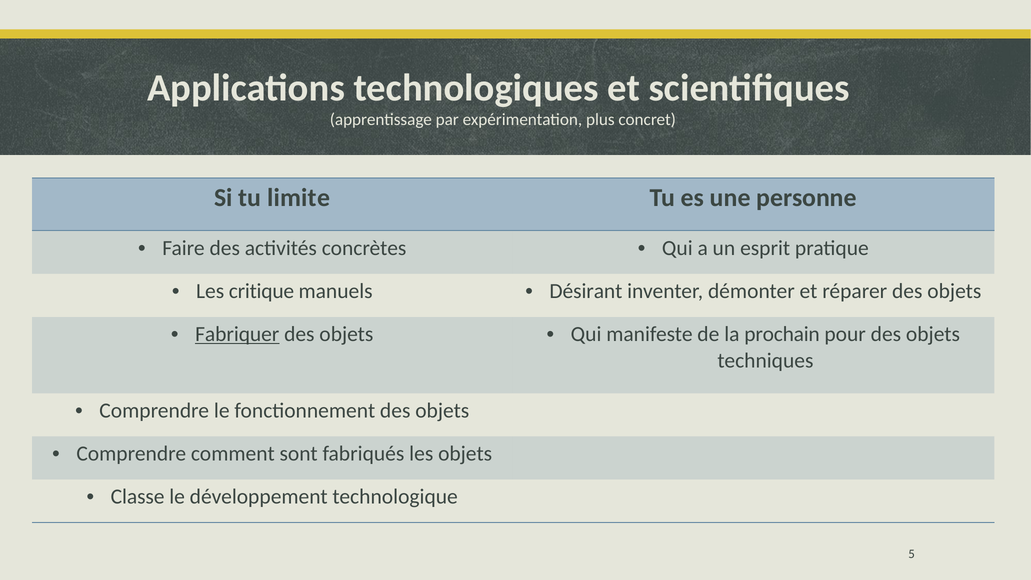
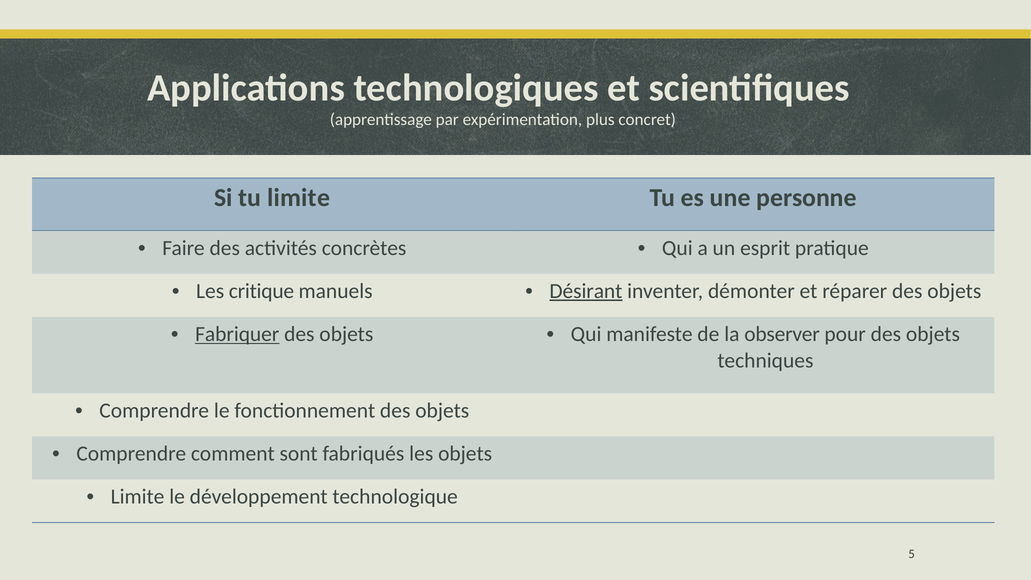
Désirant underline: none -> present
prochain: prochain -> observer
Classe at (138, 497): Classe -> Limite
